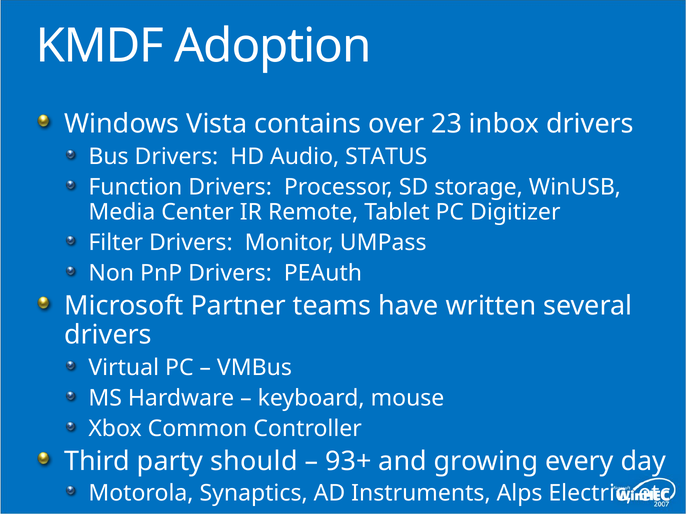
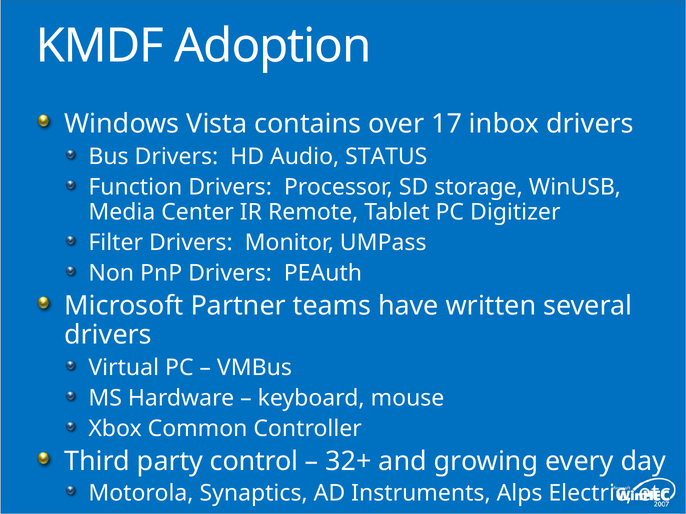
23: 23 -> 17
should: should -> control
93+: 93+ -> 32+
